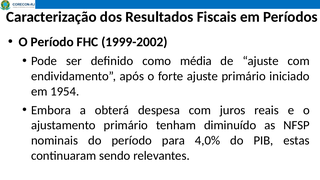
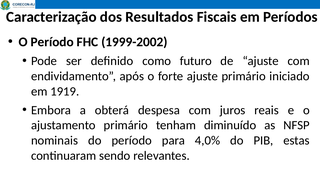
média: média -> futuro
1954: 1954 -> 1919
